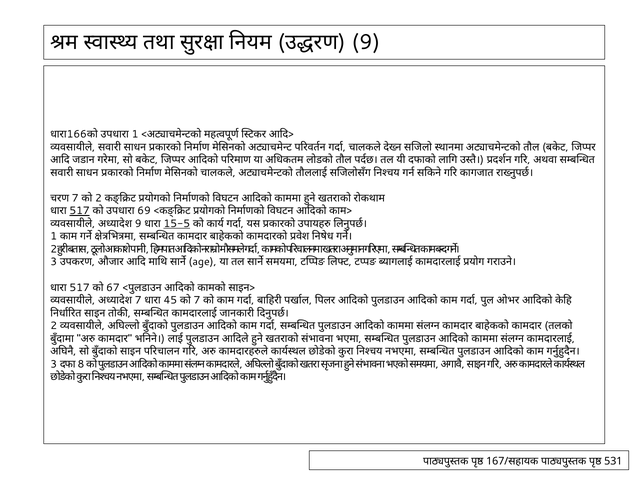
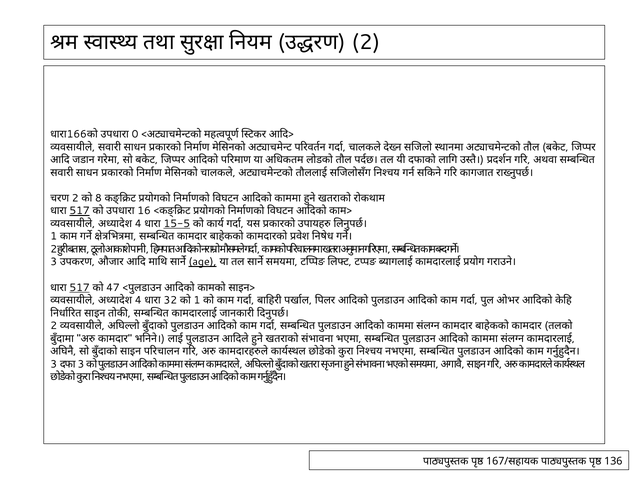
9 at (366, 42): 9 -> 2
1 at (135, 134): 1 -> 0
7 at (75, 198): 7 -> 2
2 at (98, 198): 2 -> 8
69: 69 -> 16
9 at (138, 224): 9 -> 4
age underline: none -> present
517 at (80, 288) underline: none -> present
67: 67 -> 47
7 at (138, 300): 7 -> 4
45: 45 -> 32
7 at (197, 300): 7 -> 1
8 at (81, 364): 8 -> 3
531: 531 -> 136
